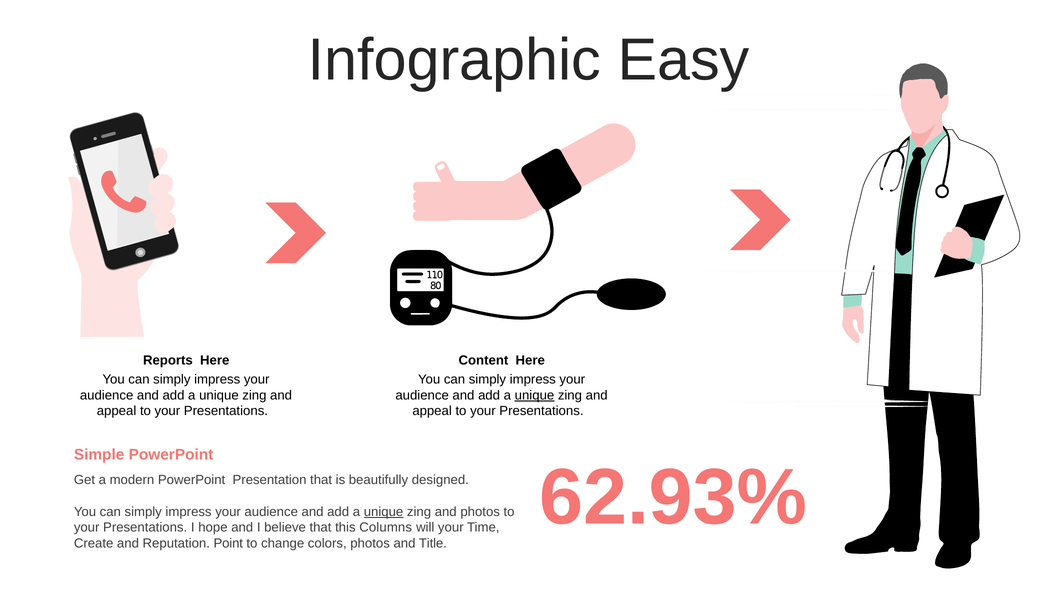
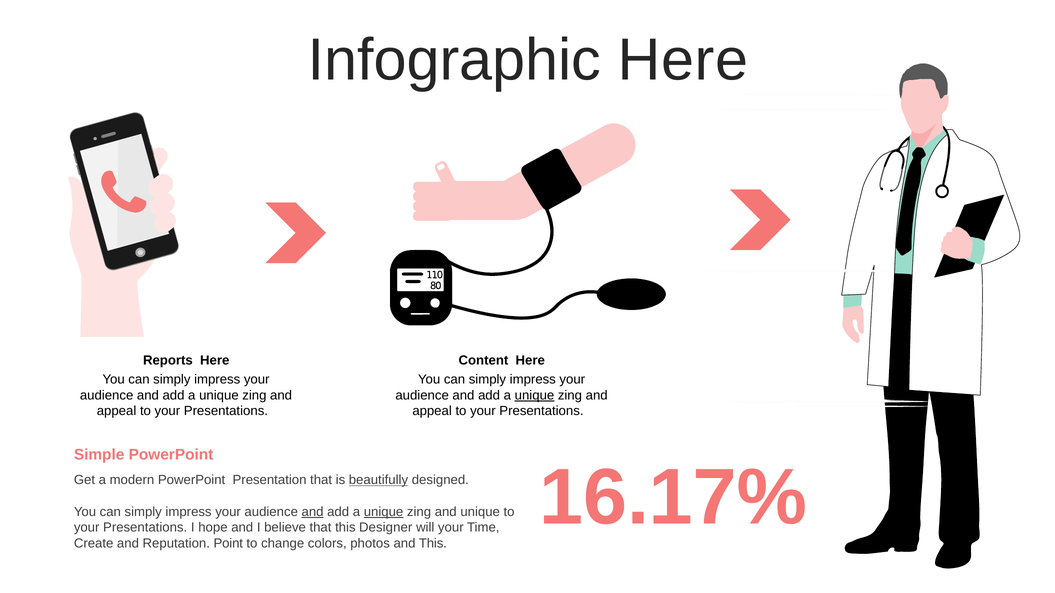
Infographic Easy: Easy -> Here
62.93%: 62.93% -> 16.17%
beautifully underline: none -> present
and at (313, 512) underline: none -> present
and photos: photos -> unique
Columns: Columns -> Designer
and Title: Title -> This
